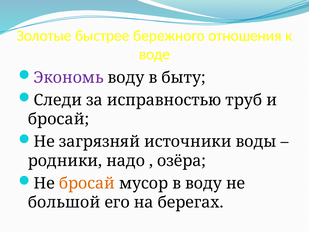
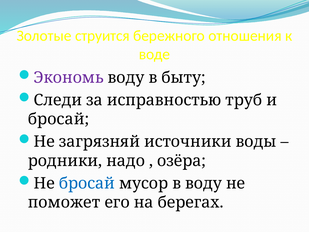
быстрее: быстрее -> струится
бросай at (87, 183) colour: orange -> blue
большой: большой -> поможет
